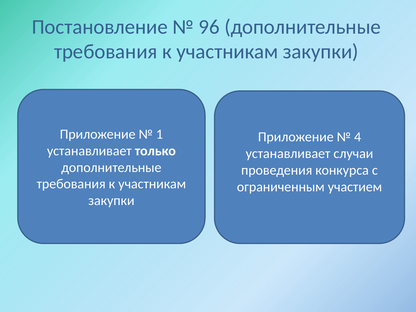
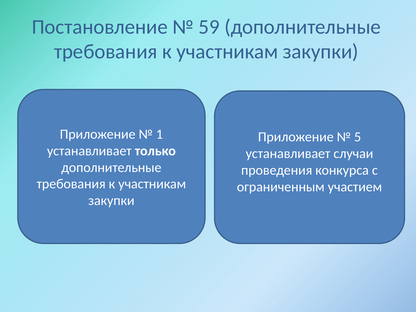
96: 96 -> 59
4: 4 -> 5
